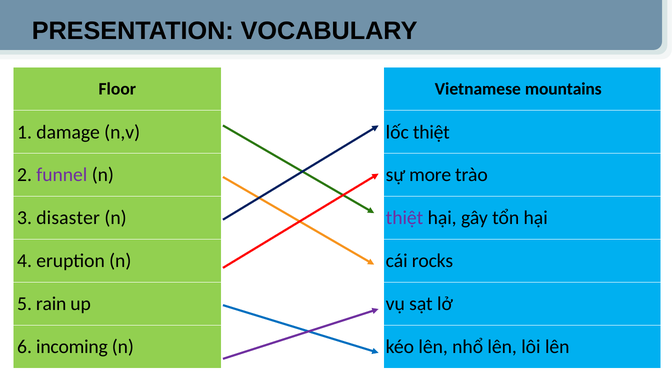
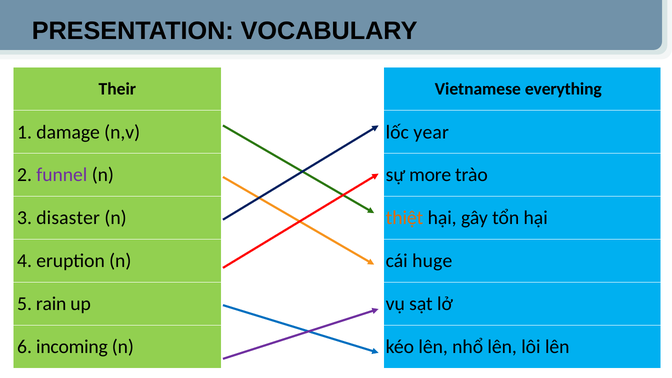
Floor: Floor -> Their
mountains: mountains -> everything
lốc thiệt: thiệt -> year
thiệt at (404, 218) colour: purple -> orange
rocks: rocks -> huge
